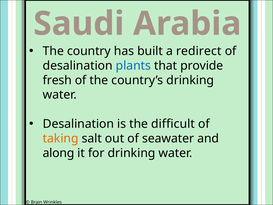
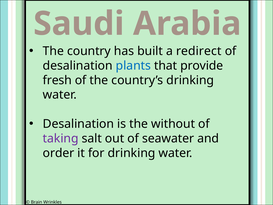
difficult: difficult -> without
taking colour: orange -> purple
along: along -> order
